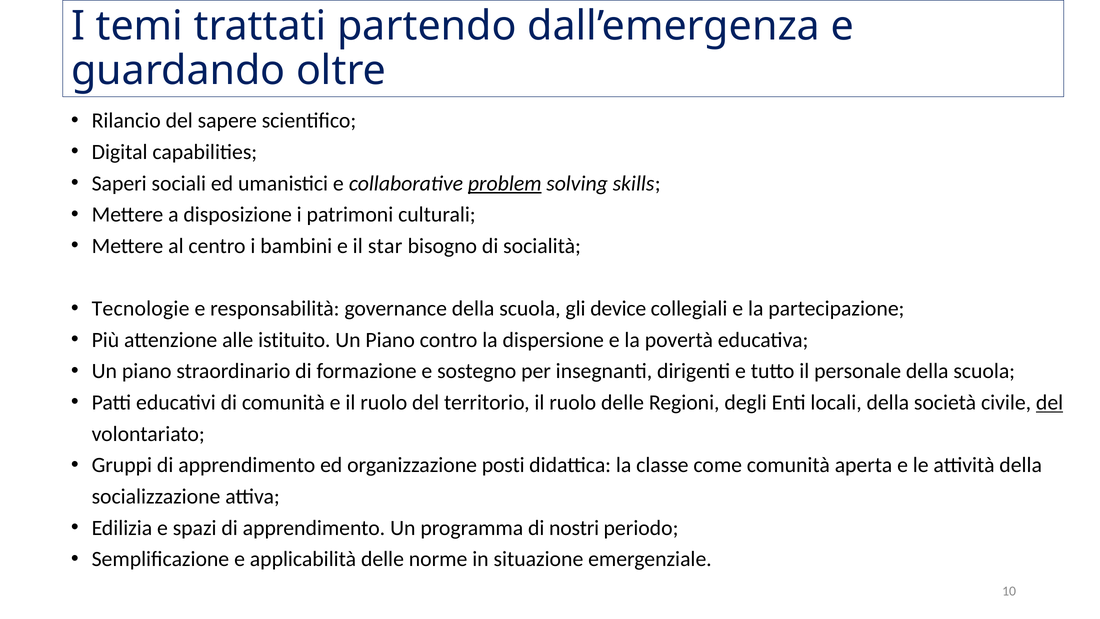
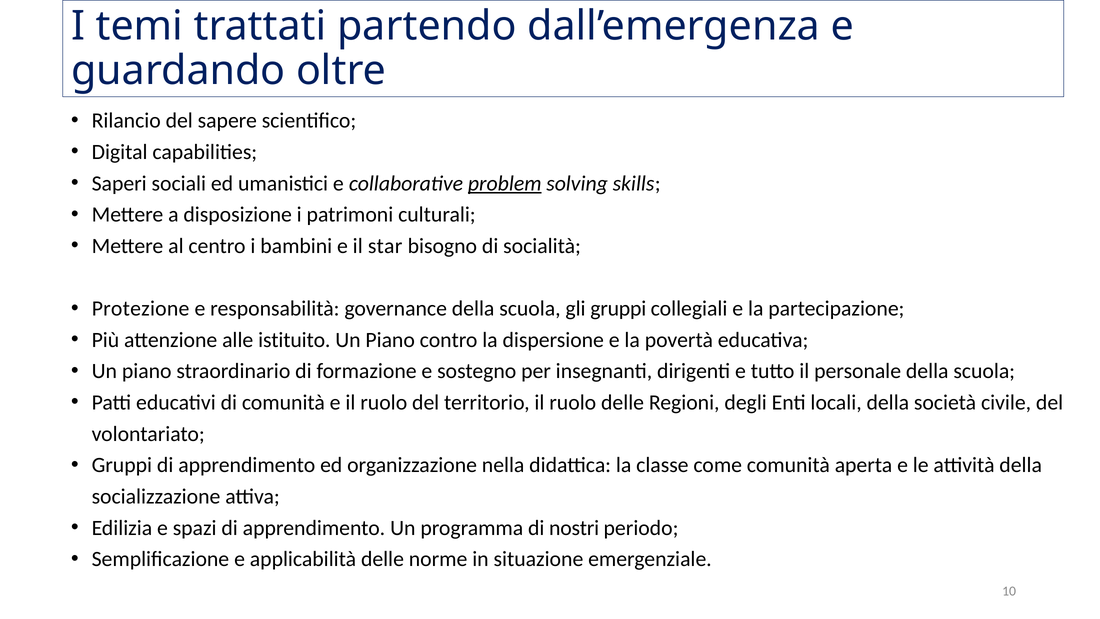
Tecnologie: Tecnologie -> Protezione
gli device: device -> gruppi
del at (1050, 402) underline: present -> none
posti: posti -> nella
